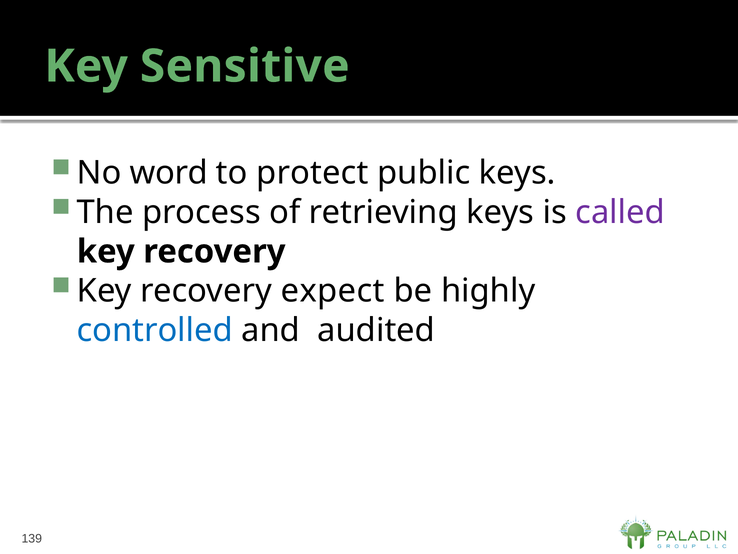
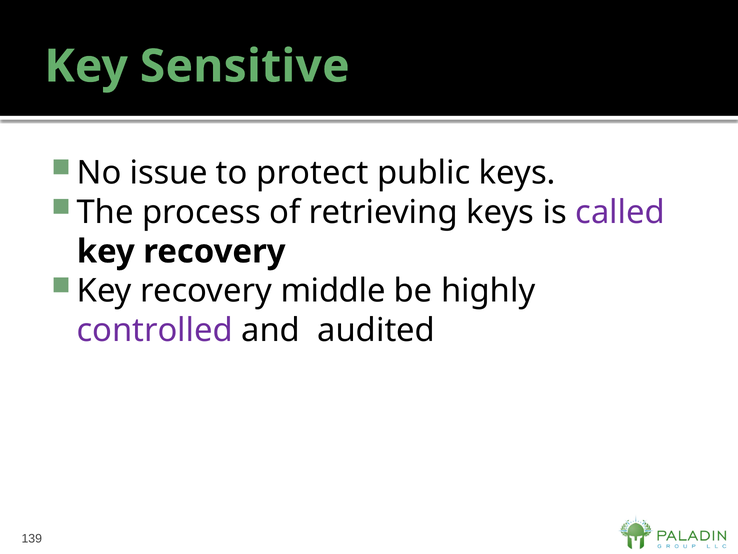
word: word -> issue
expect: expect -> middle
controlled colour: blue -> purple
